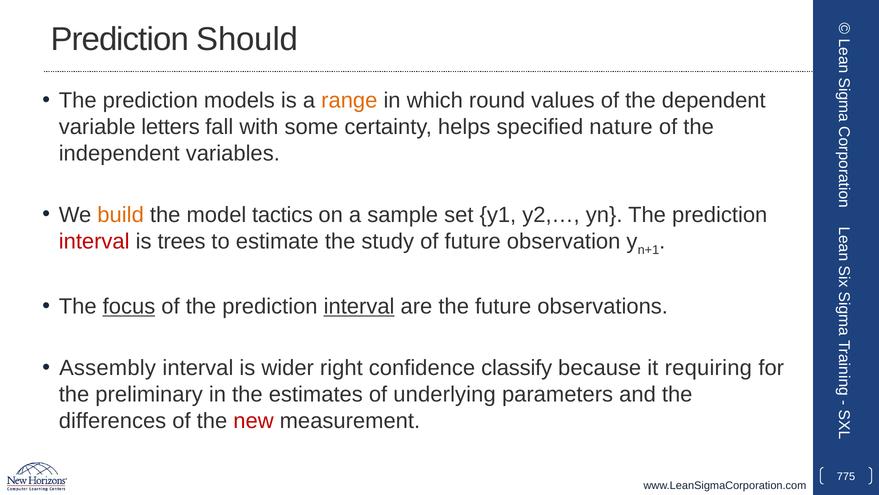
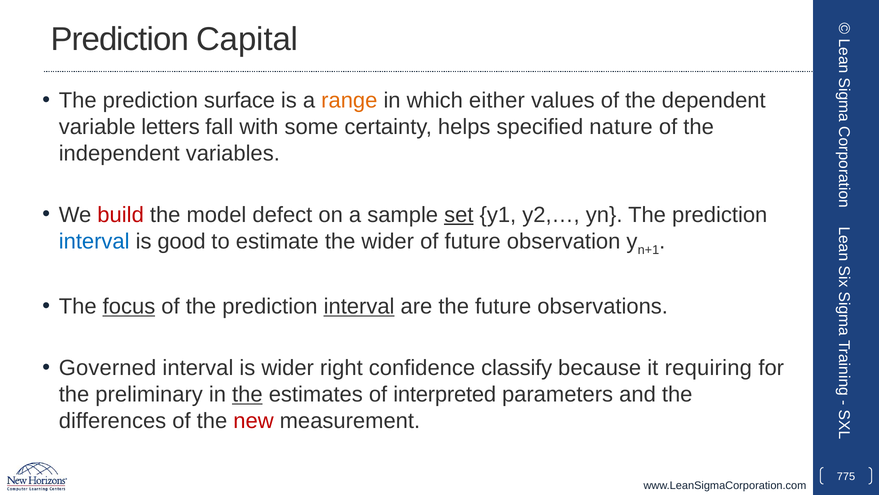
Should: Should -> Capital
models: models -> surface
round: round -> either
build colour: orange -> red
tactics: tactics -> defect
set underline: none -> present
interval at (94, 241) colour: red -> blue
trees: trees -> good
the study: study -> wider
Assembly: Assembly -> Governed
the at (247, 394) underline: none -> present
underlying: underlying -> interpreted
